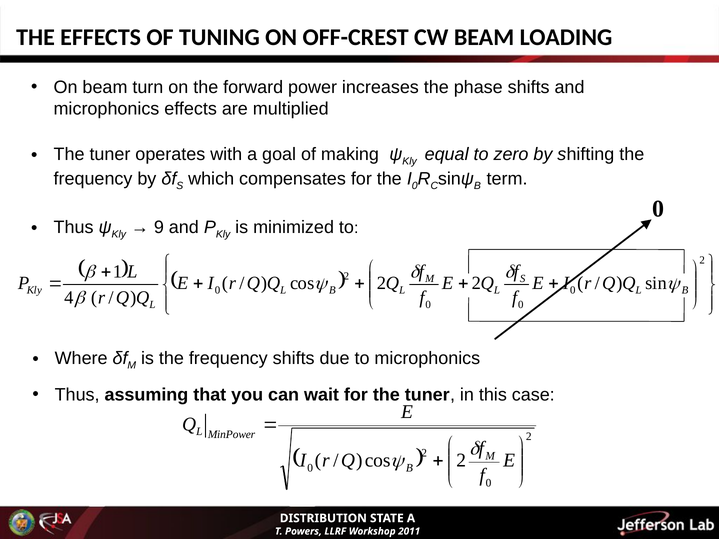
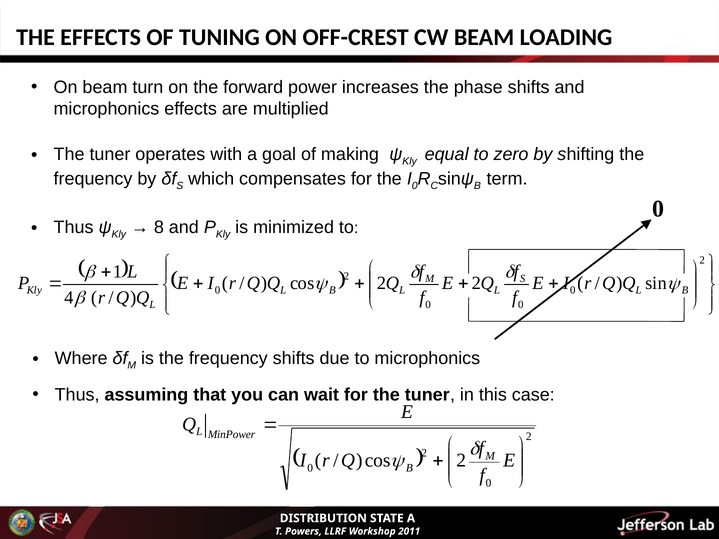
9: 9 -> 8
